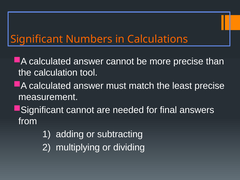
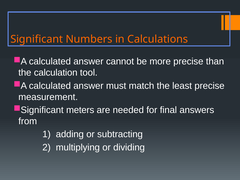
cannot at (80, 110): cannot -> meters
